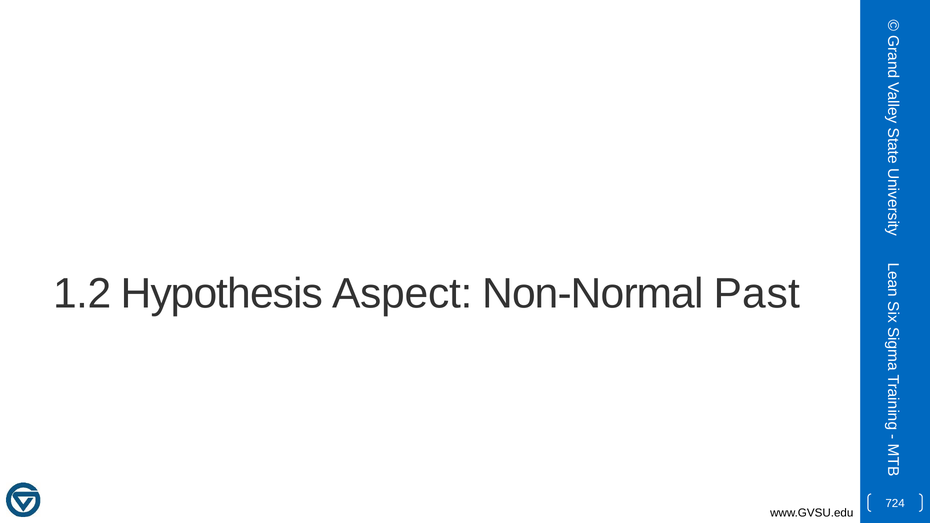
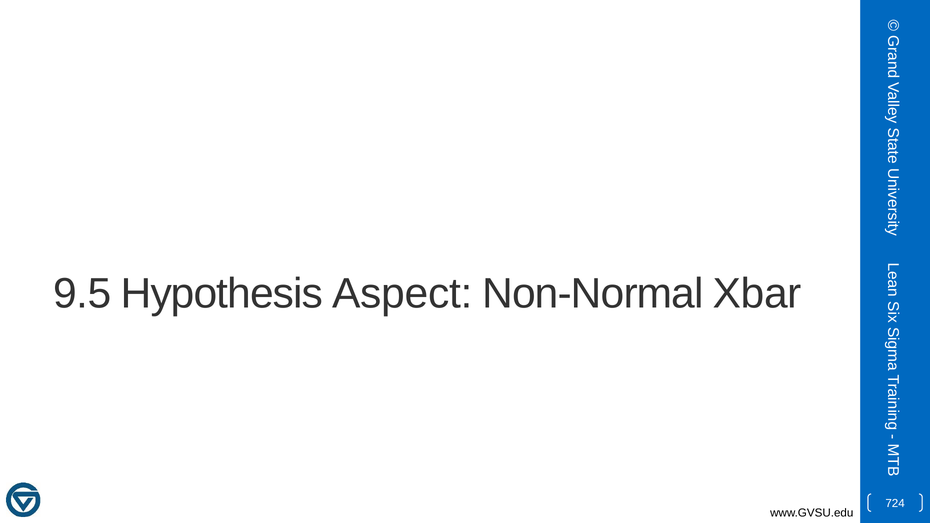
1.2: 1.2 -> 9.5
Past: Past -> Xbar
